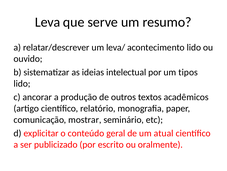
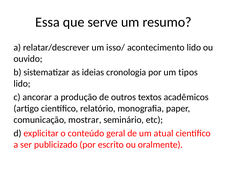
Leva: Leva -> Essa
leva/: leva/ -> isso/
intelectual: intelectual -> cronologia
